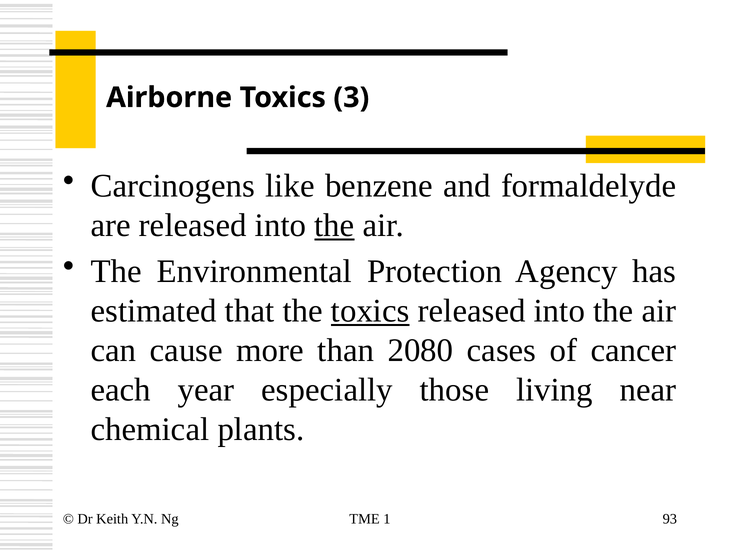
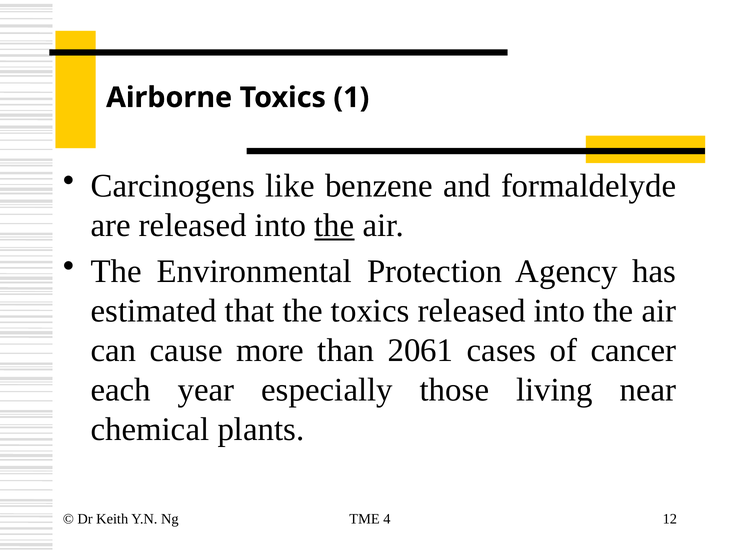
3: 3 -> 1
toxics at (370, 311) underline: present -> none
2080: 2080 -> 2061
1: 1 -> 4
93: 93 -> 12
